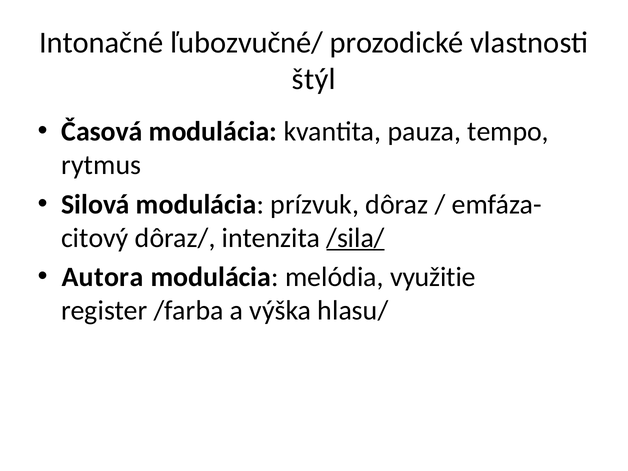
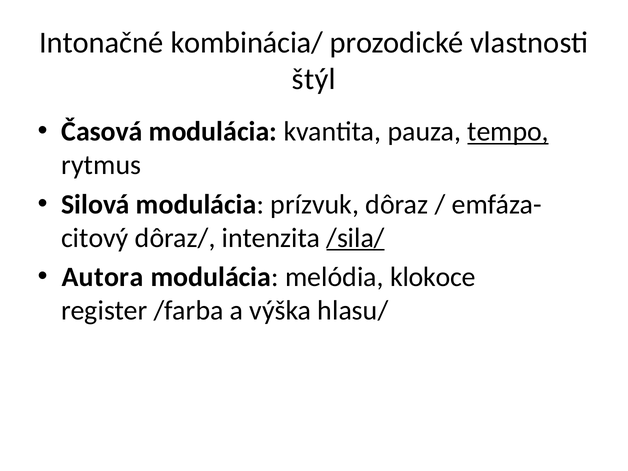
ľubozvučné/: ľubozvučné/ -> kombinácia/
tempo underline: none -> present
využitie: využitie -> klokoce
